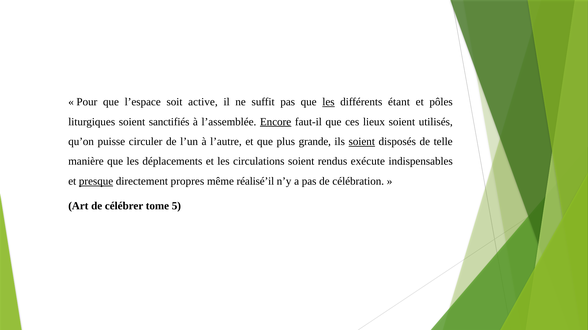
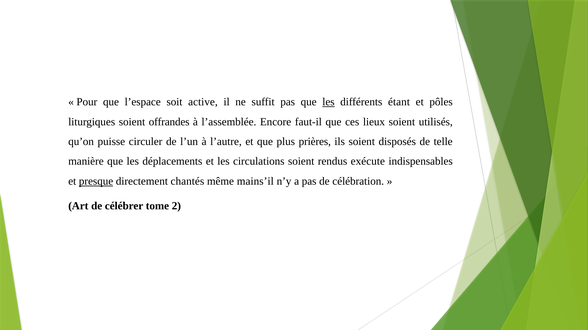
sanctifiés: sanctifiés -> offrandes
Encore underline: present -> none
grande: grande -> prières
soient at (362, 142) underline: present -> none
propres: propres -> chantés
réalisé’il: réalisé’il -> mains’il
5: 5 -> 2
